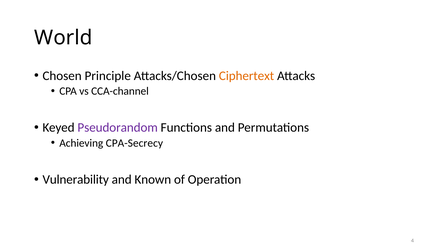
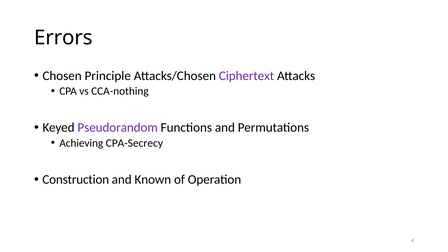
World: World -> Errors
Ciphertext colour: orange -> purple
CCA-channel: CCA-channel -> CCA-nothing
Vulnerability: Vulnerability -> Construction
